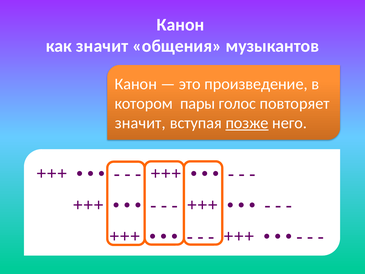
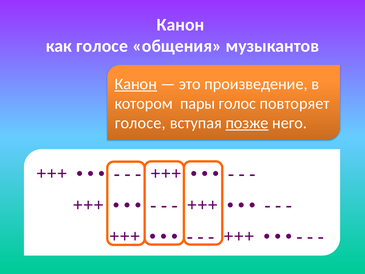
как значит: значит -> голосе
Канон at (136, 84) underline: none -> present
значит at (140, 123): значит -> голосе
